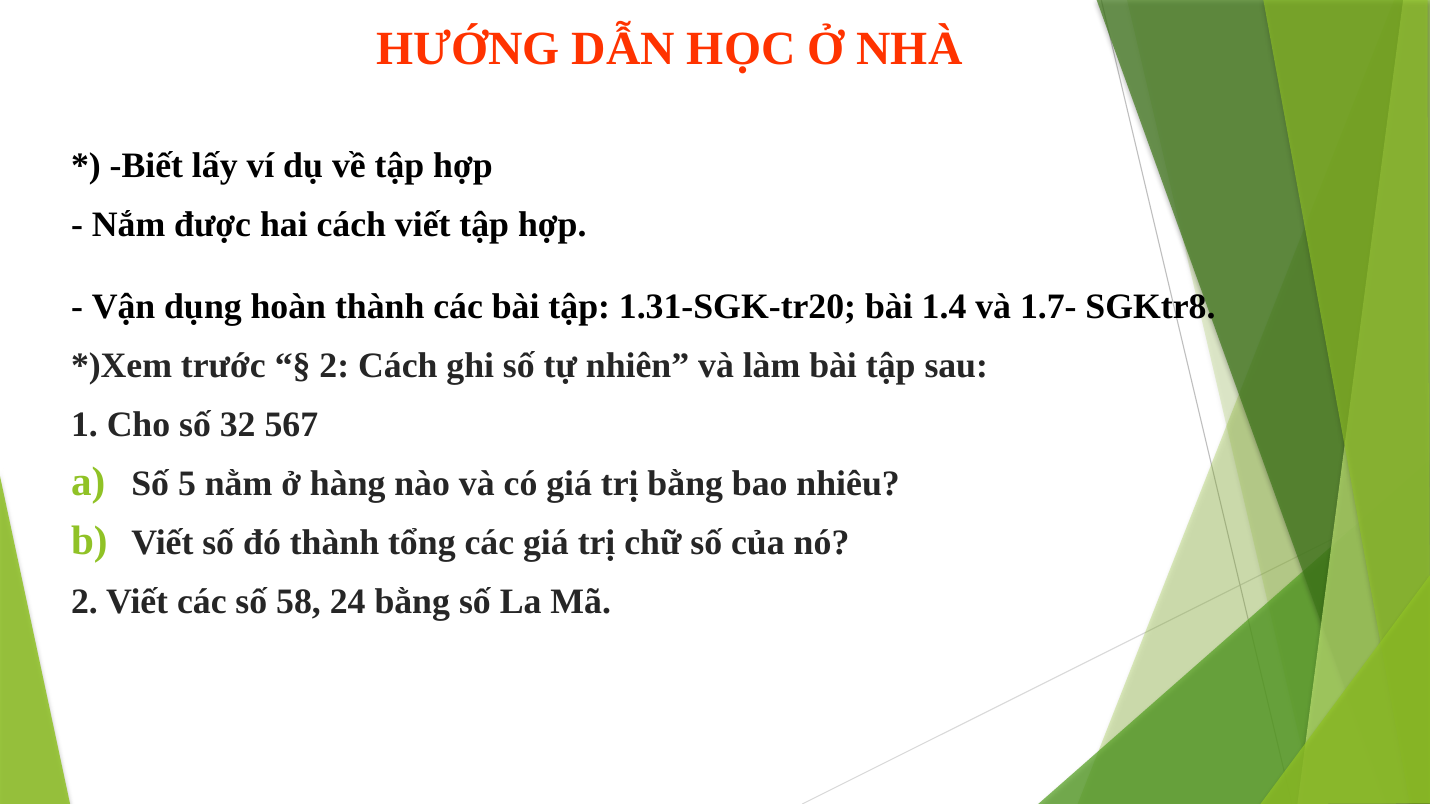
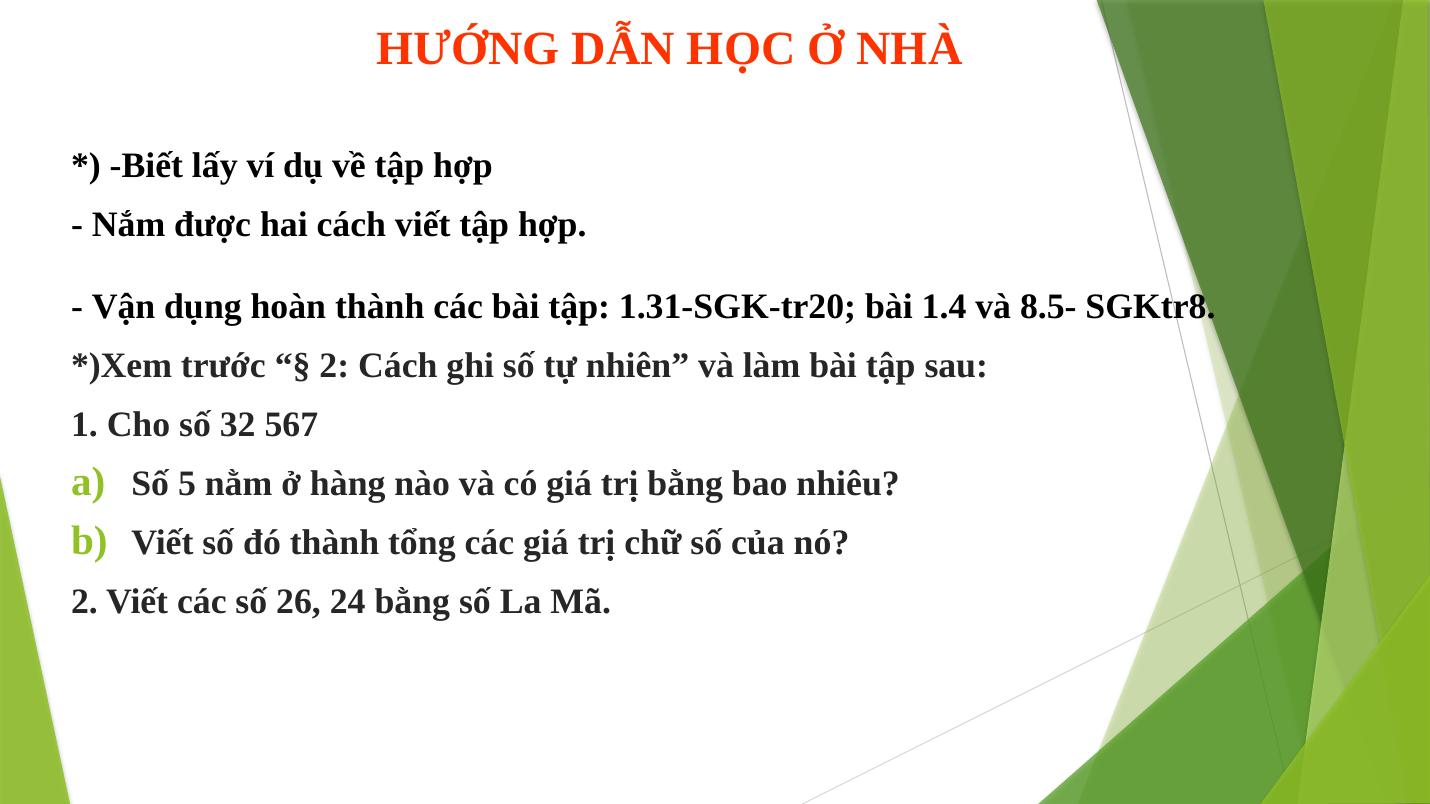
1.7-: 1.7- -> 8.5-
58: 58 -> 26
